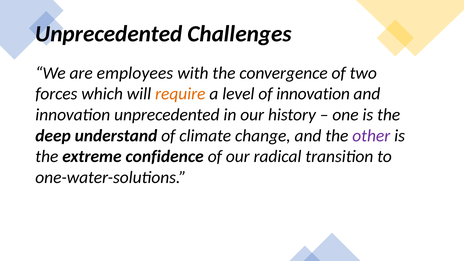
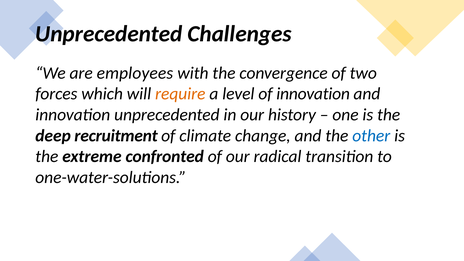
understand: understand -> recruitment
other colour: purple -> blue
confidence: confidence -> confronted
